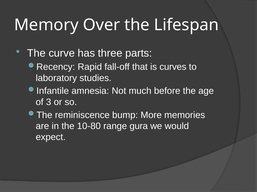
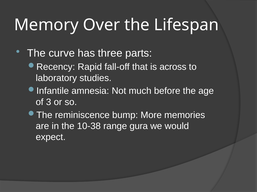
curves: curves -> across
10-80: 10-80 -> 10-38
